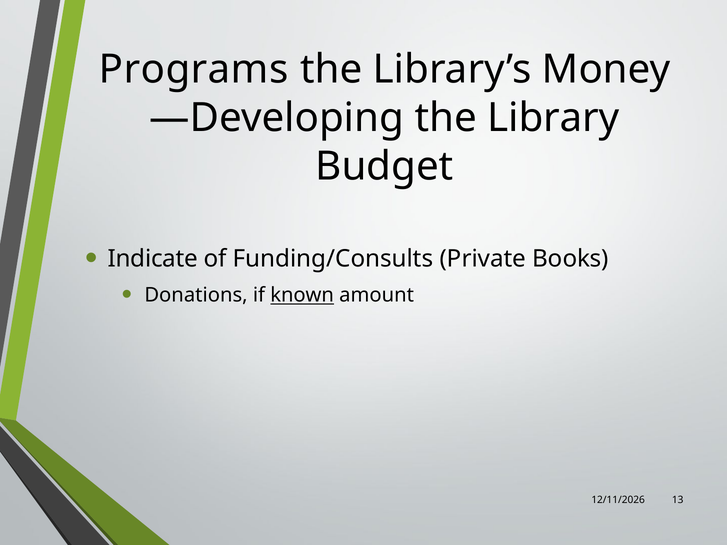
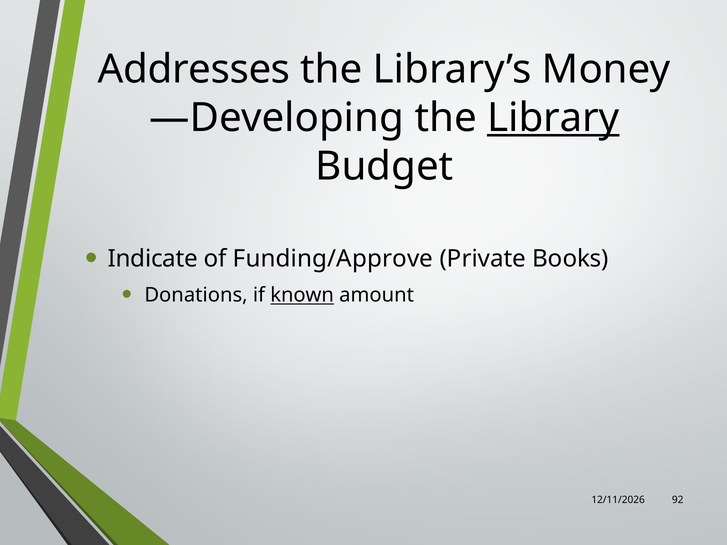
Programs: Programs -> Addresses
Library underline: none -> present
Funding/Consults: Funding/Consults -> Funding/Approve
13: 13 -> 92
